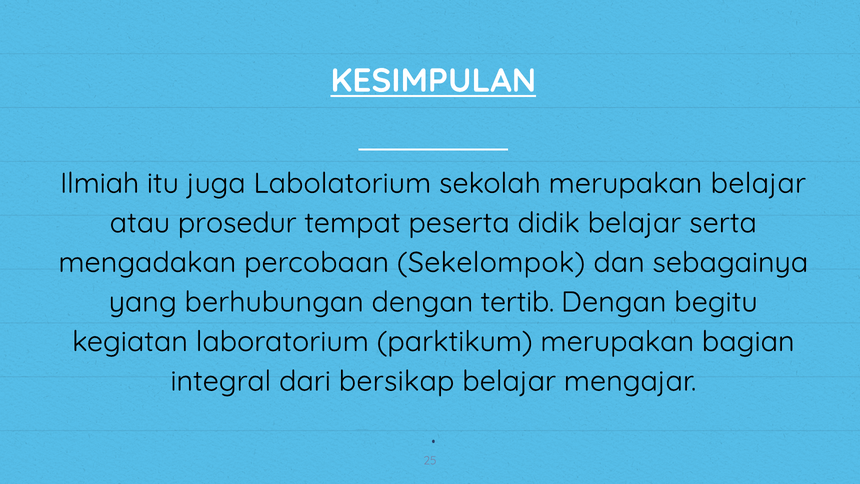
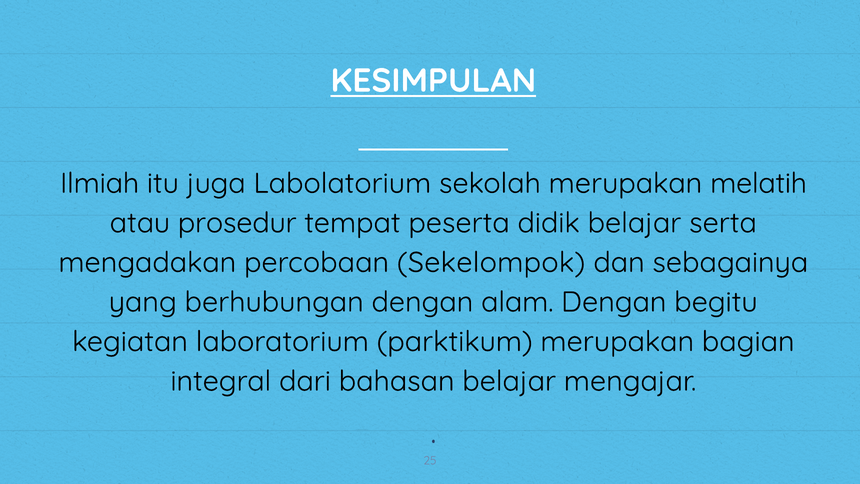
merupakan belajar: belajar -> melatih
tertib: tertib -> alam
bersikap: bersikap -> bahasan
